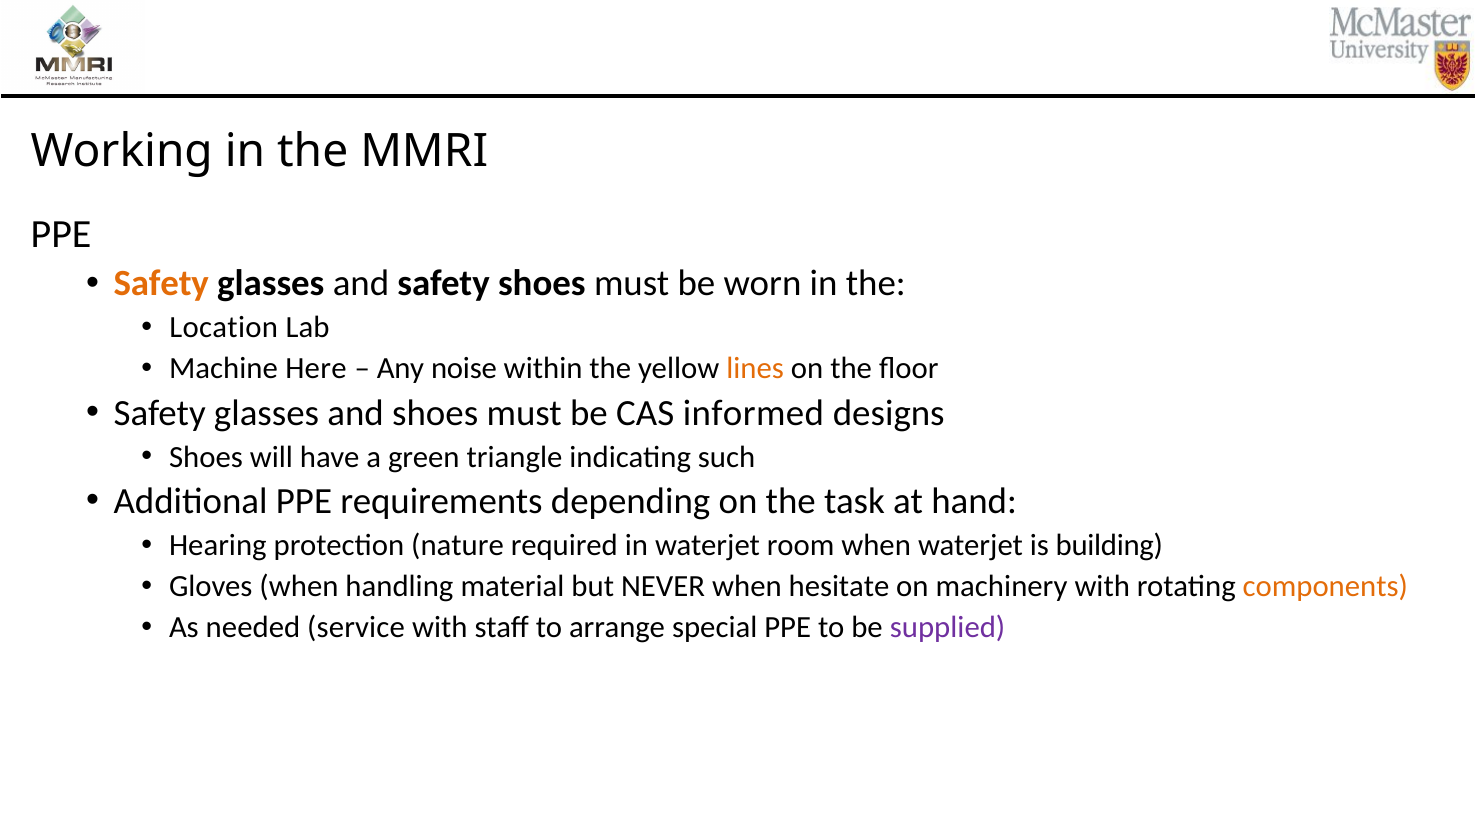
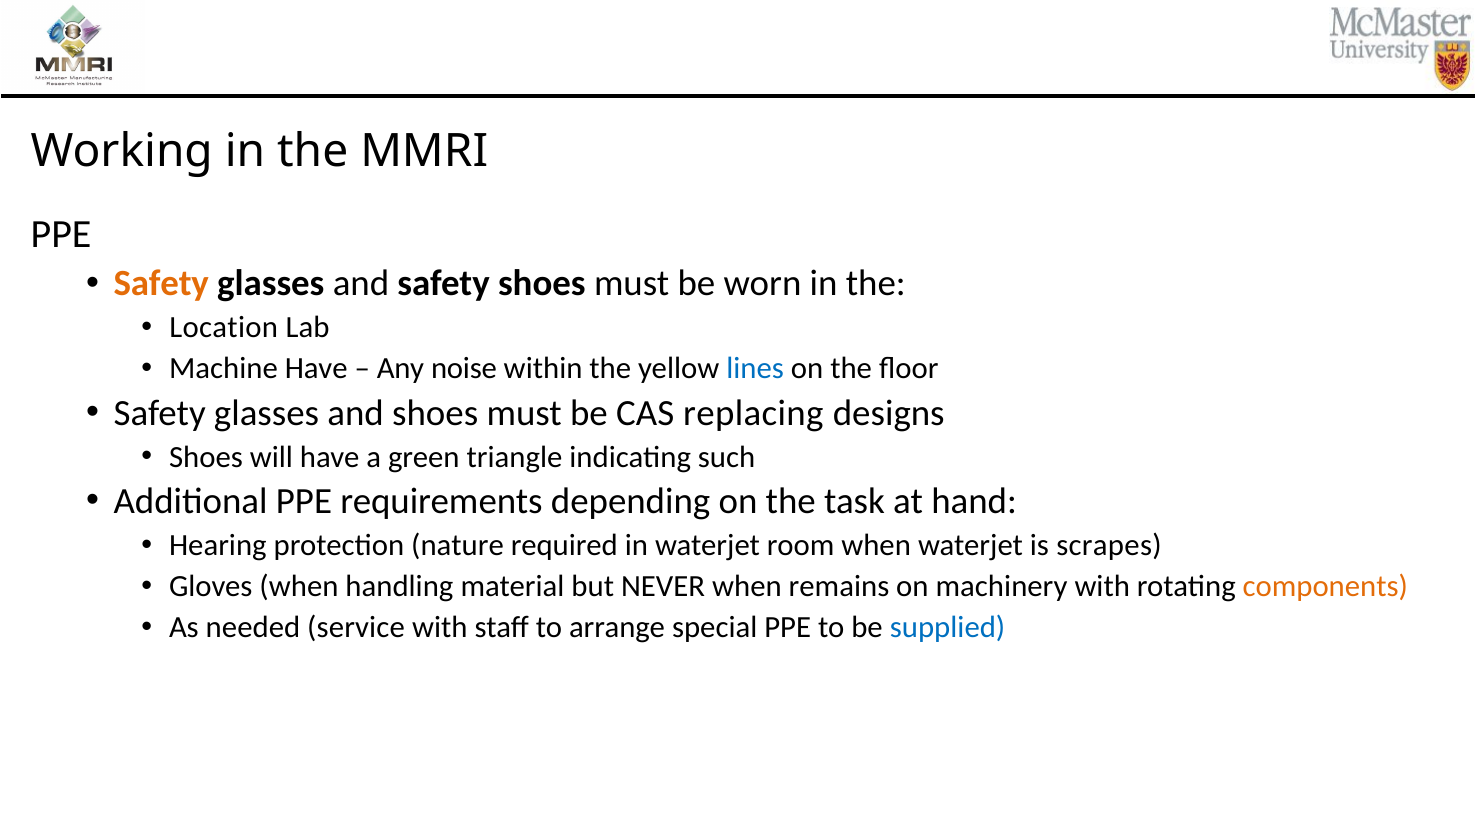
Machine Here: Here -> Have
lines colour: orange -> blue
informed: informed -> replacing
building: building -> scrapes
hesitate: hesitate -> remains
supplied colour: purple -> blue
